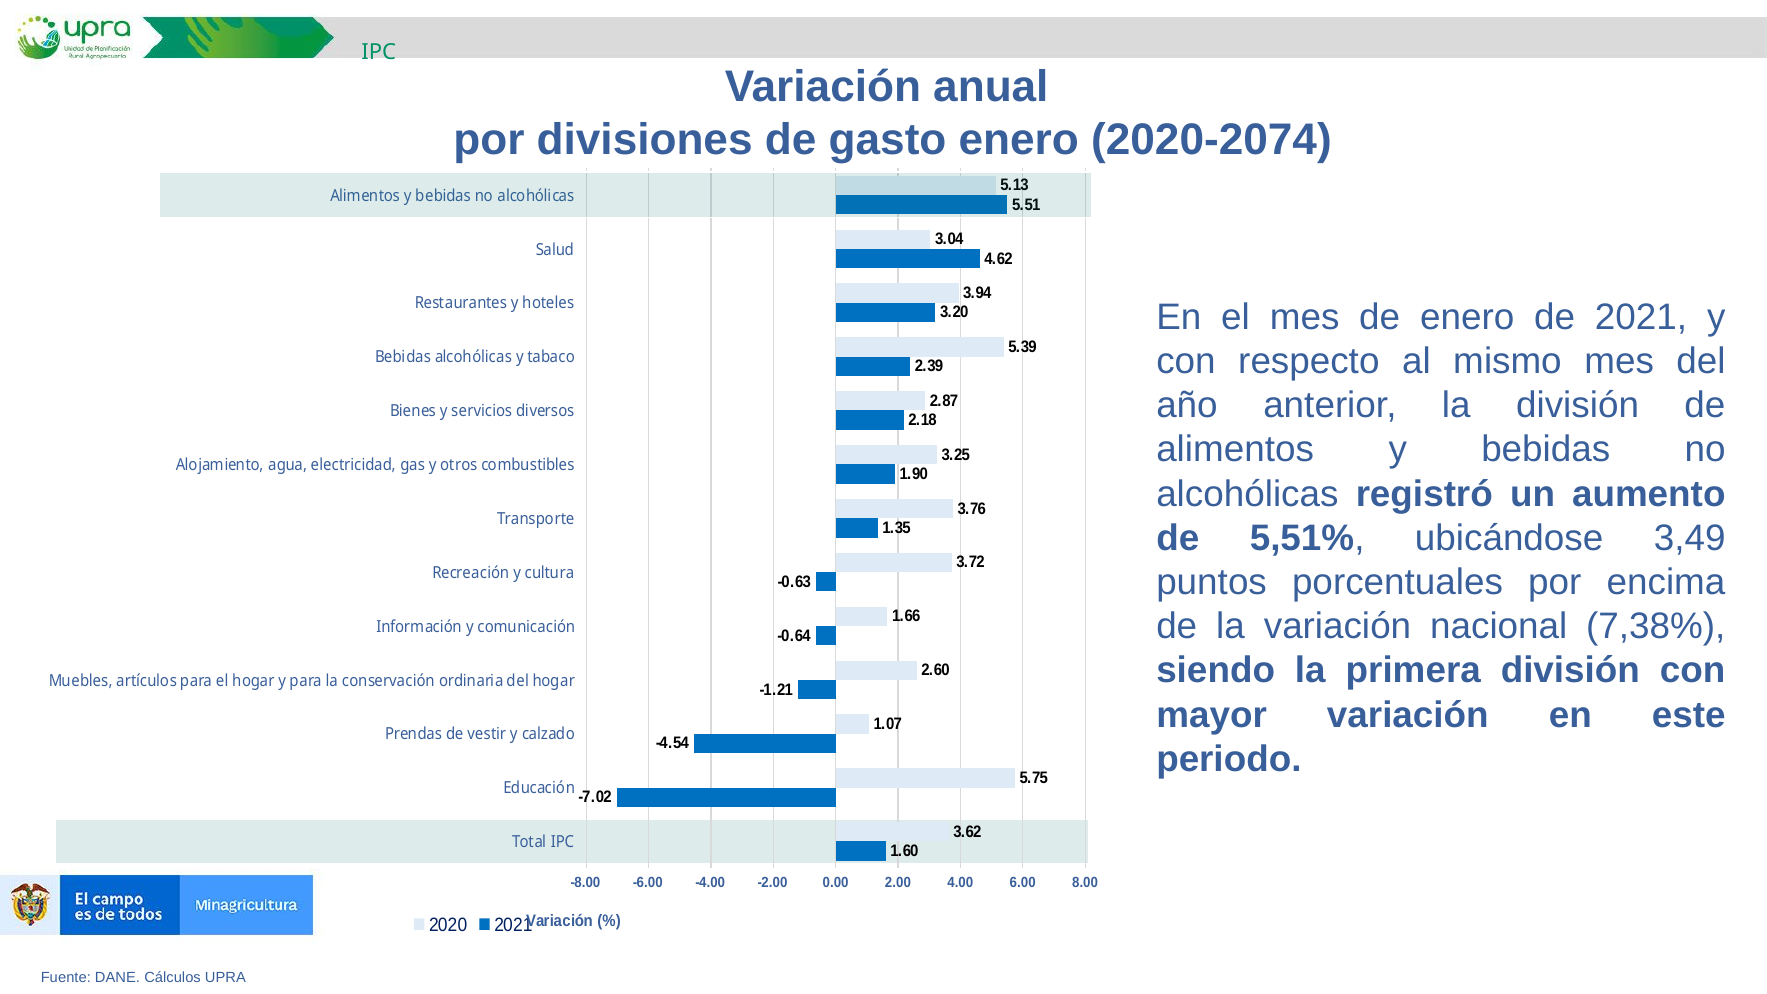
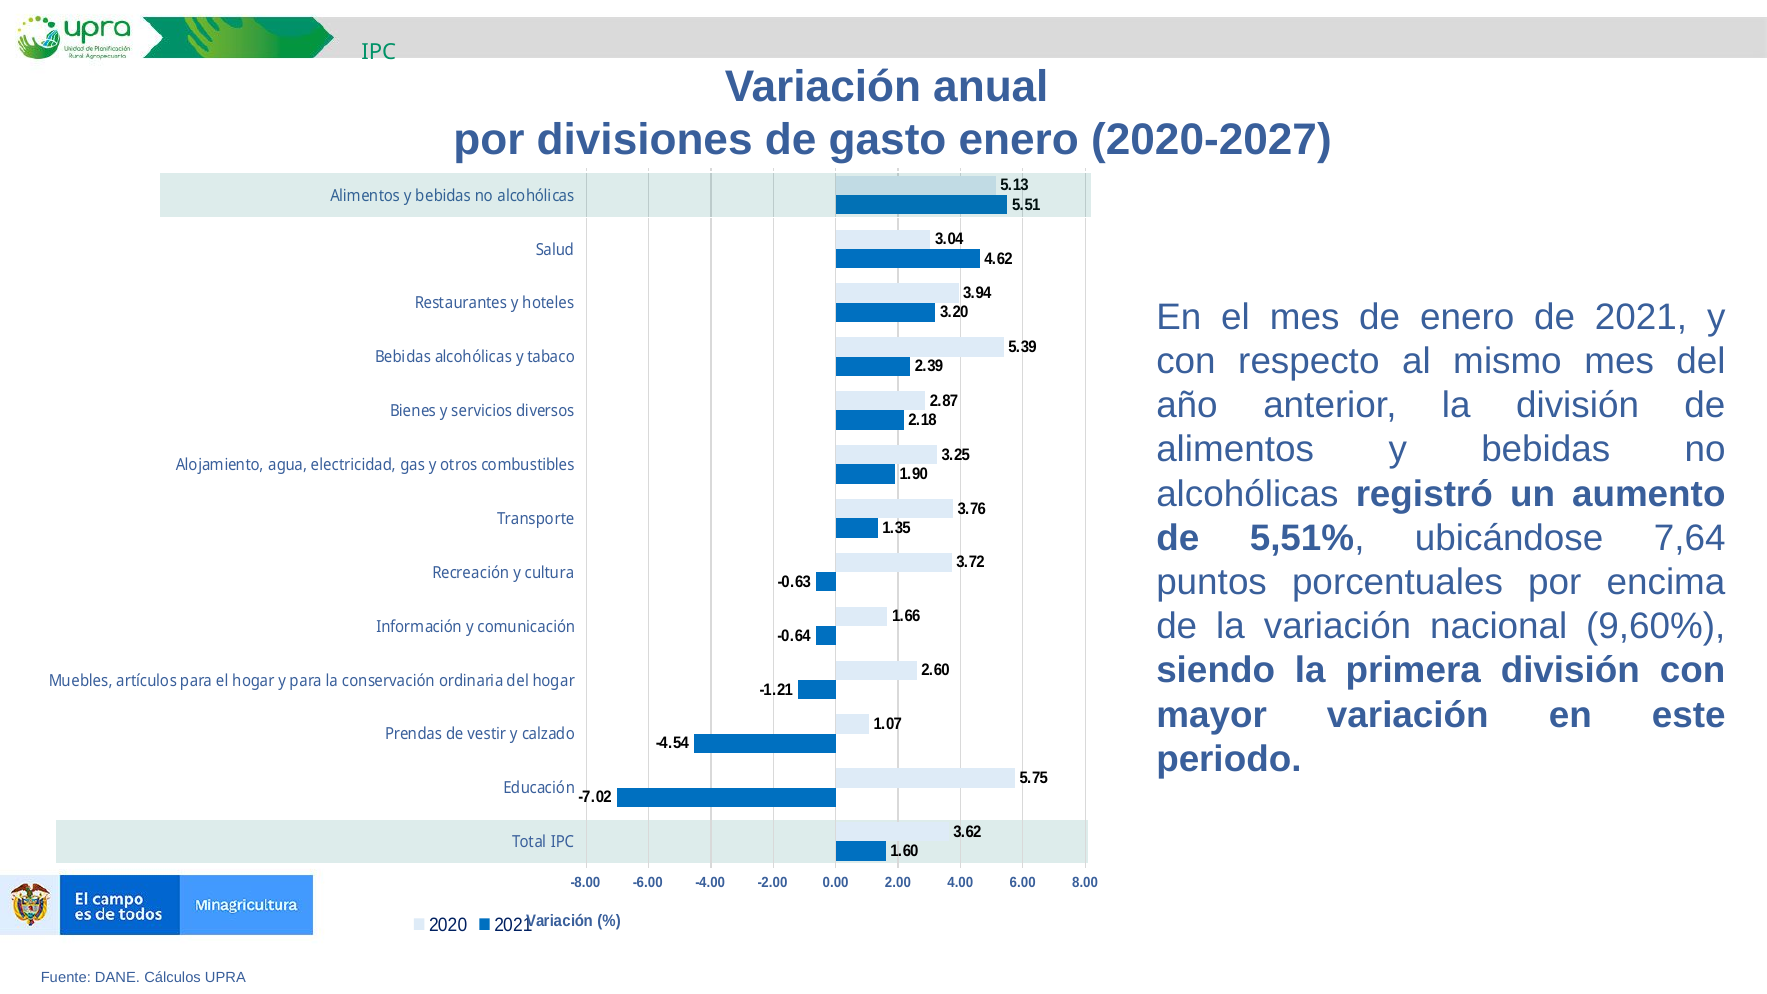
2020-2074: 2020-2074 -> 2020-2027
3,49: 3,49 -> 7,64
7,38%: 7,38% -> 9,60%
